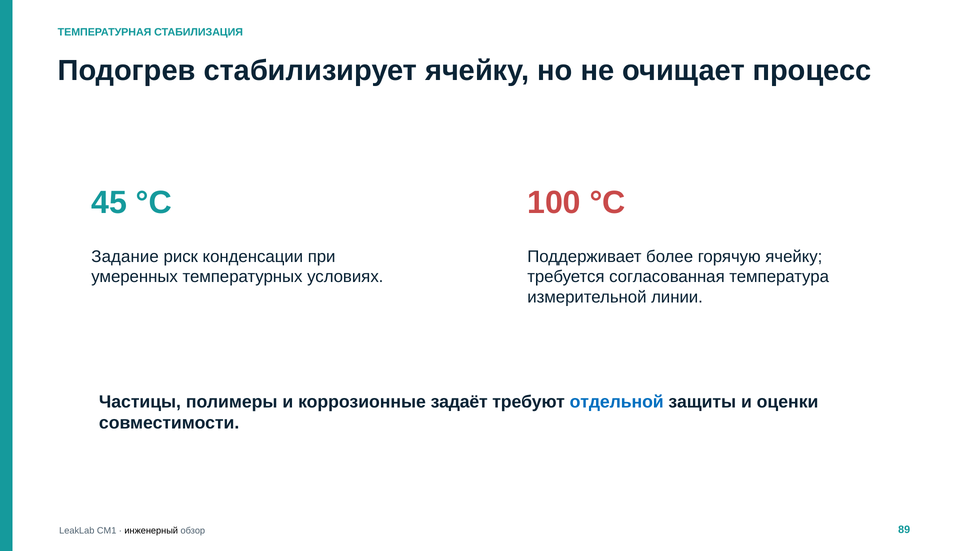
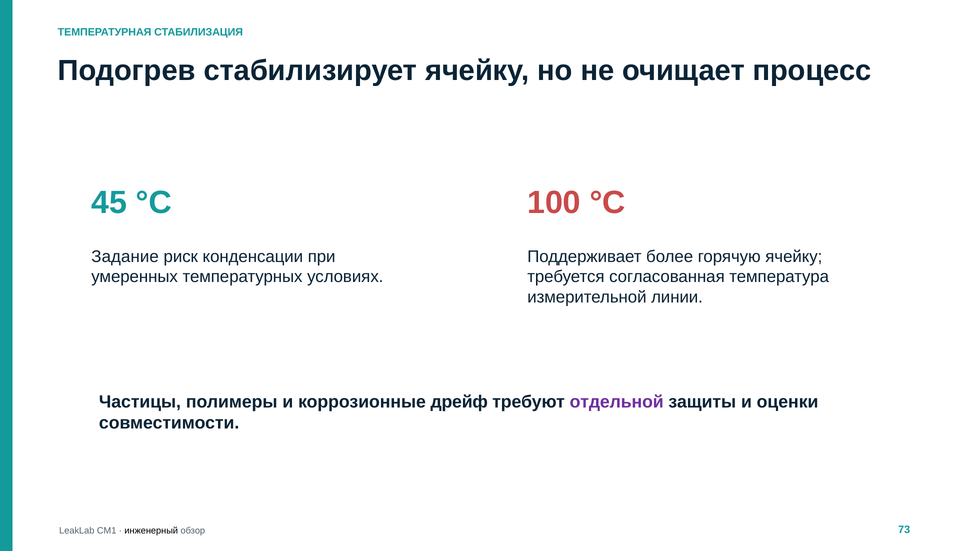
задаёт: задаёт -> дрейф
отдельной colour: blue -> purple
89: 89 -> 73
